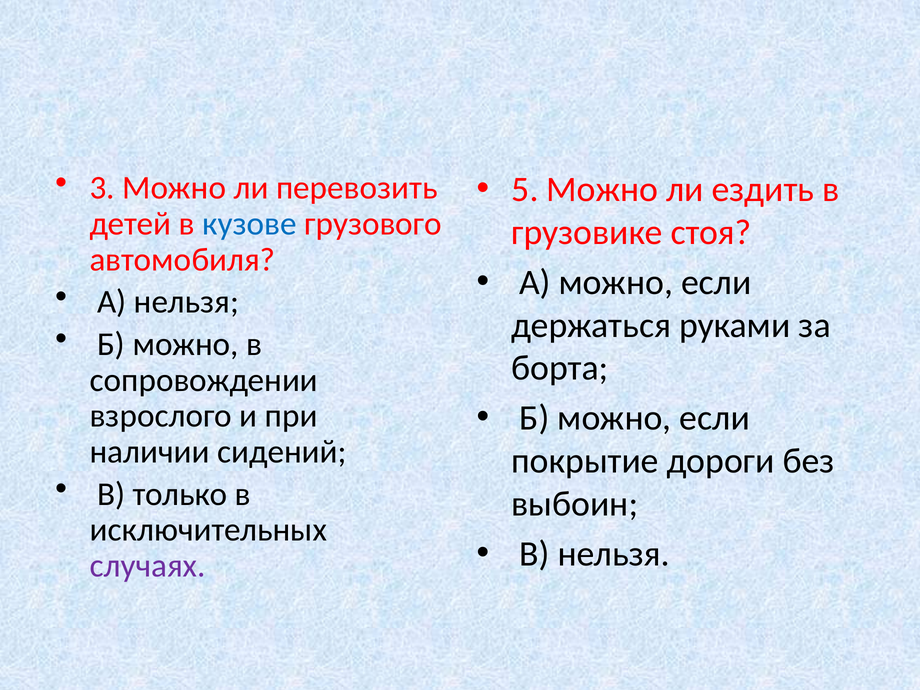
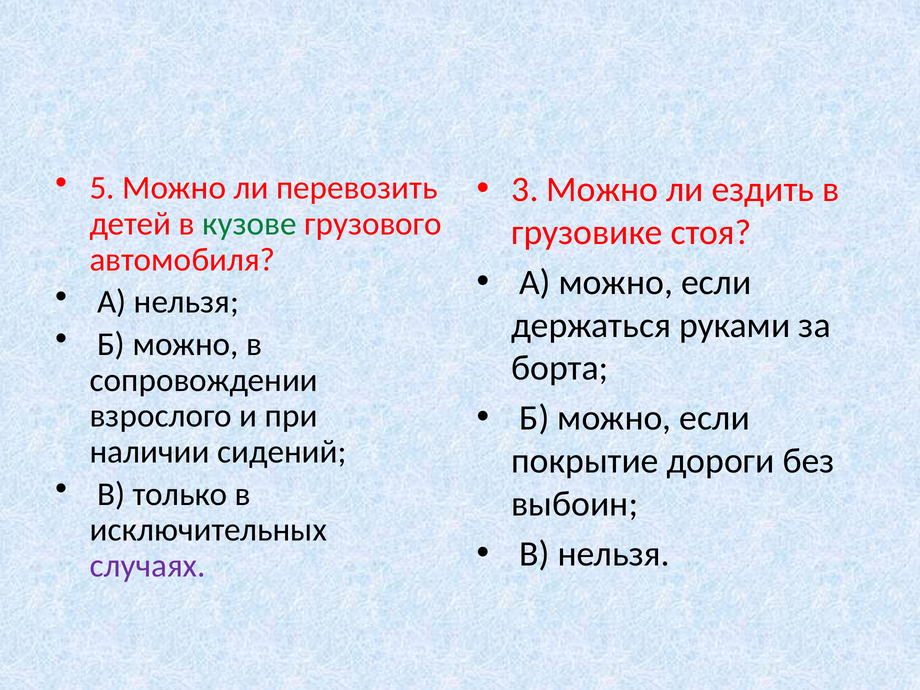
3: 3 -> 5
5: 5 -> 3
кузове colour: blue -> green
